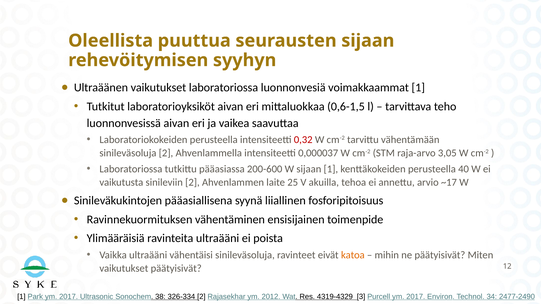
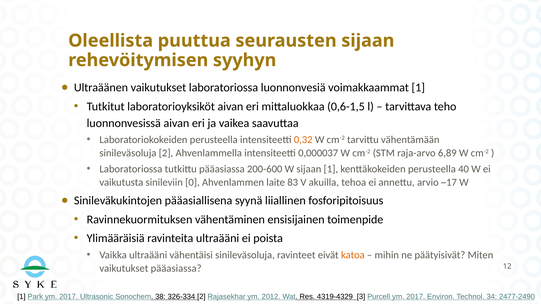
0,32 colour: red -> orange
3,05: 3,05 -> 6,89
sinileviin 2: 2 -> 0
25: 25 -> 83
vaikutukset päätyisivät: päätyisivät -> pääasiassa
